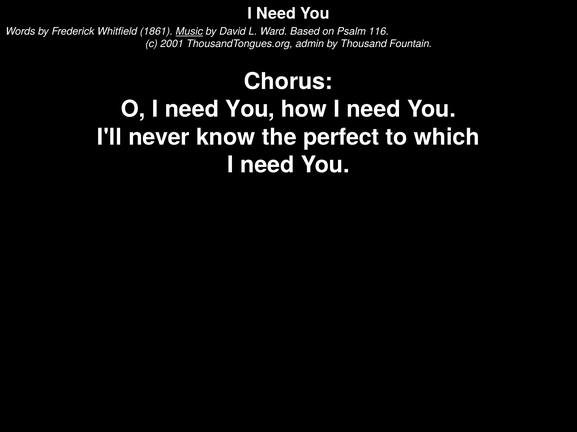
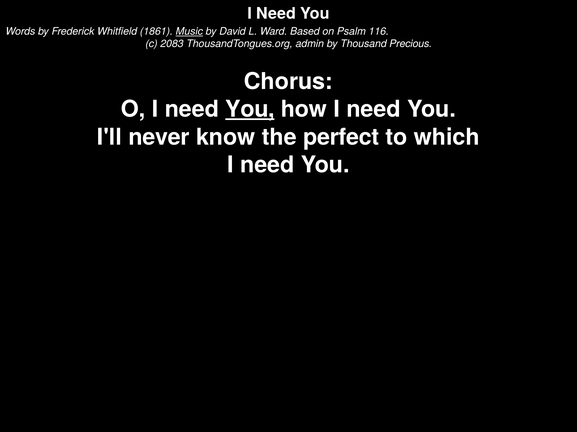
2001: 2001 -> 2083
Fountain: Fountain -> Precious
You at (250, 109) underline: none -> present
